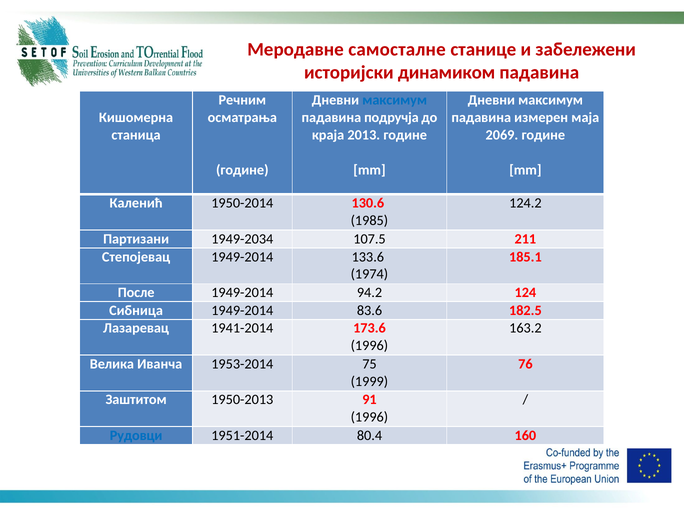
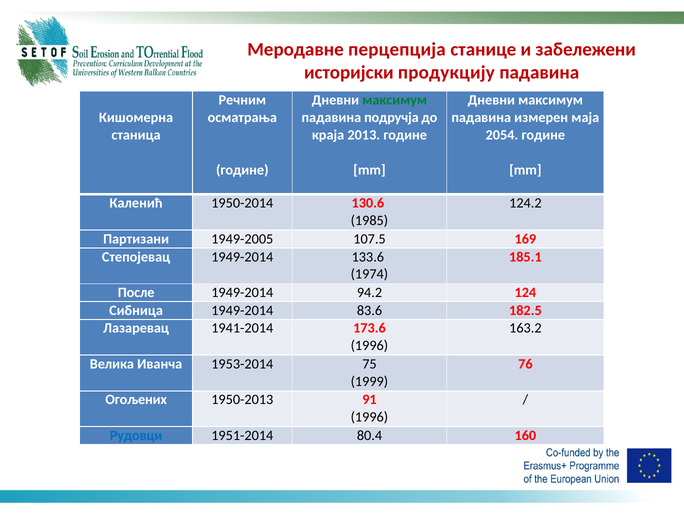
самосталне: самосталне -> перцепција
динамиком: динамиком -> продукцију
максимум at (395, 100) colour: blue -> green
2069: 2069 -> 2054
1949-2034: 1949-2034 -> 1949-2005
211: 211 -> 169
Заштитом: Заштитом -> Огољених
